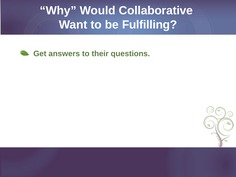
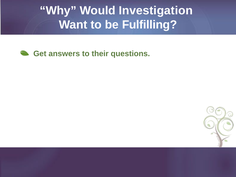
Collaborative: Collaborative -> Investigation
